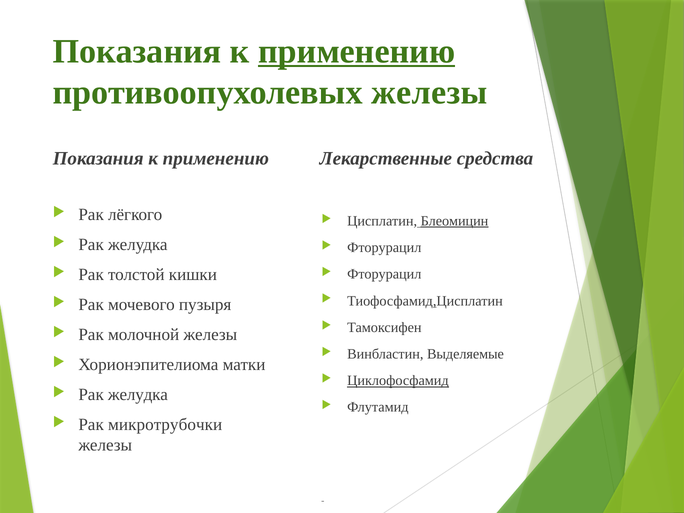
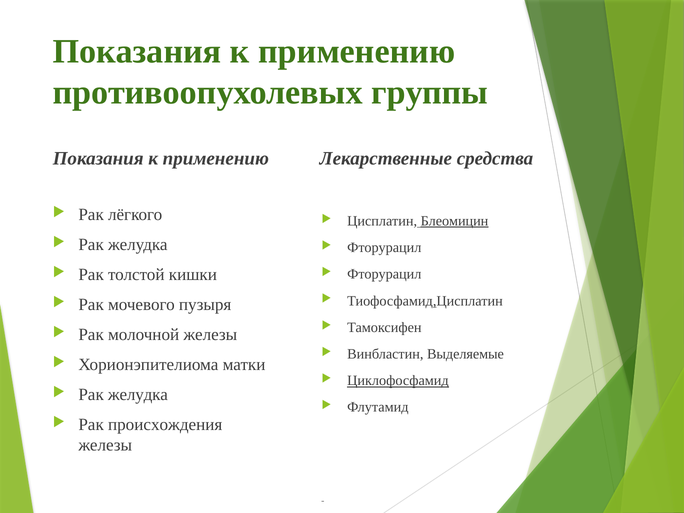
применению at (357, 51) underline: present -> none
противоопухолевых железы: железы -> группы
микротрубочки: микротрубочки -> происхождения
